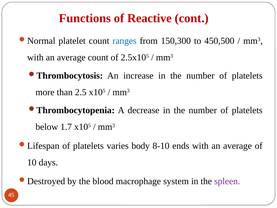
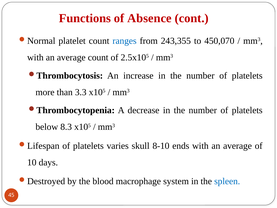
Reactive: Reactive -> Absence
150,300: 150,300 -> 243,355
450,500: 450,500 -> 450,070
2.5: 2.5 -> 3.3
1.7: 1.7 -> 8.3
body: body -> skull
spleen colour: purple -> blue
